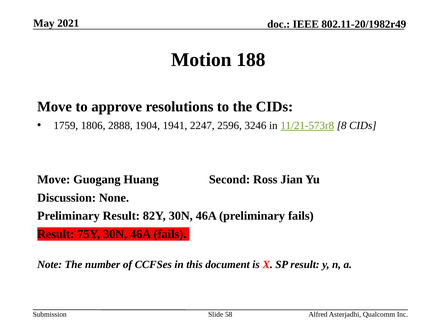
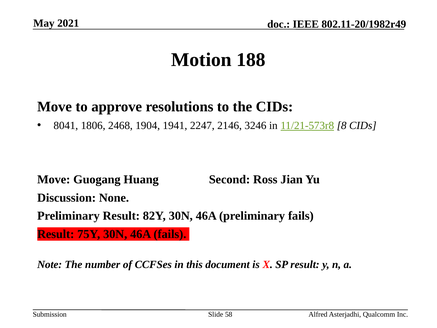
1759: 1759 -> 8041
2888: 2888 -> 2468
2596: 2596 -> 2146
